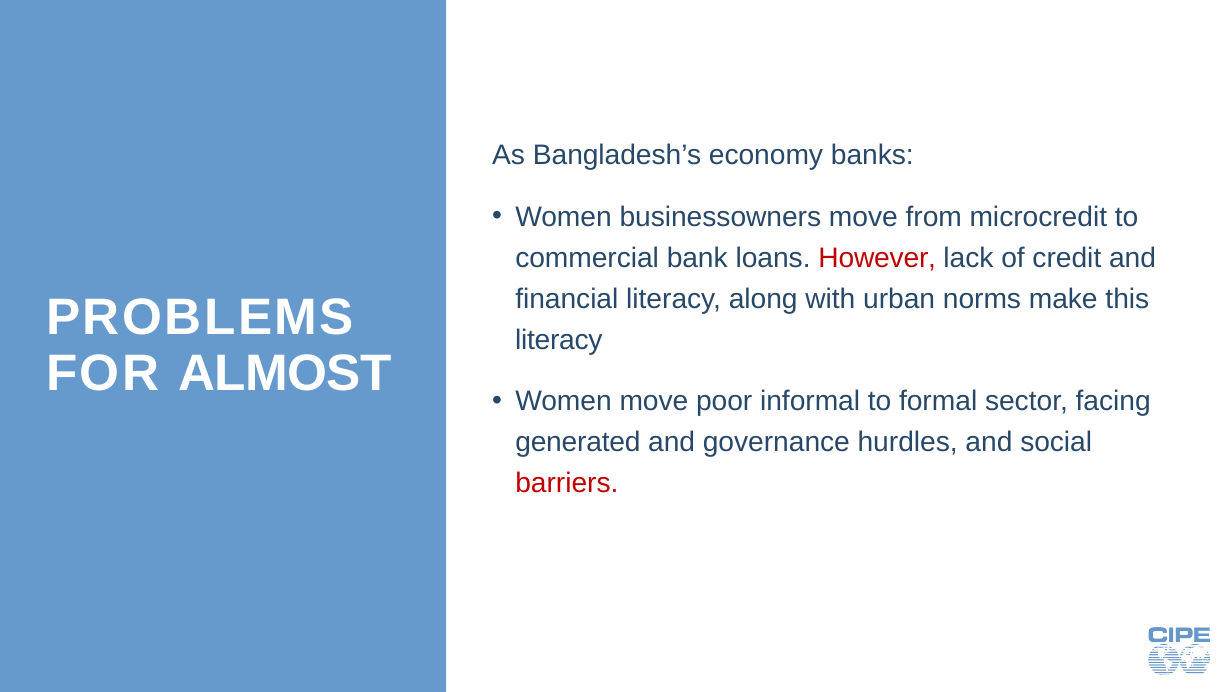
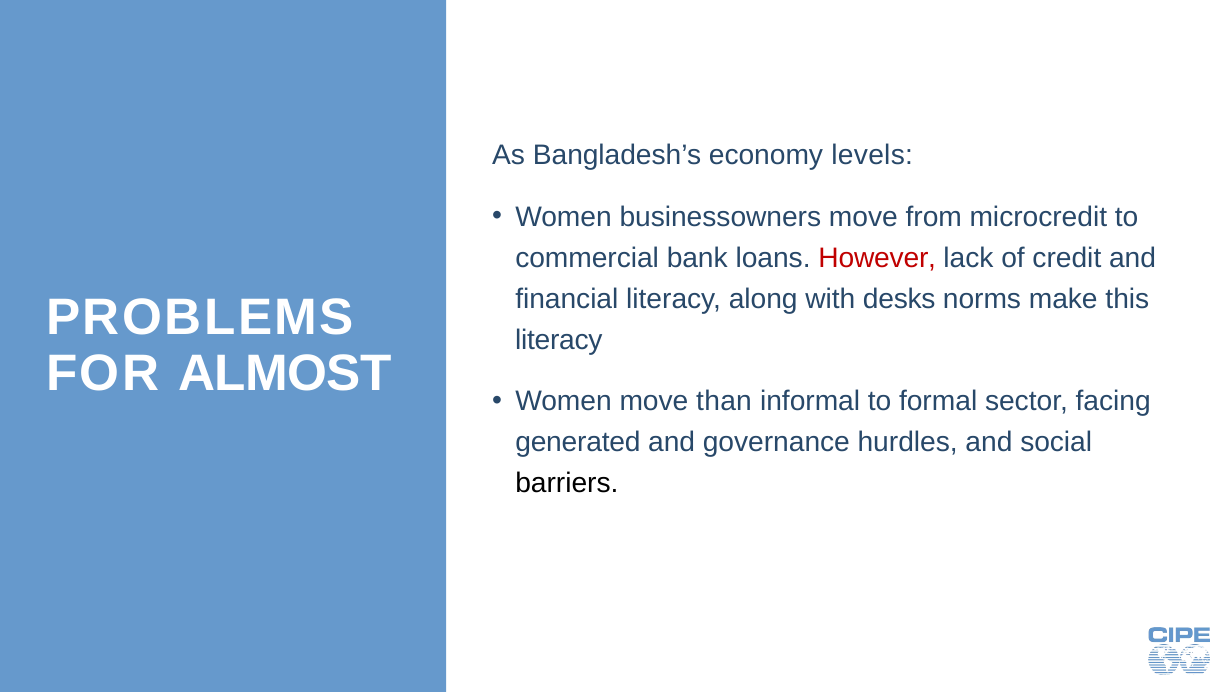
banks: banks -> levels
urban: urban -> desks
poor: poor -> than
barriers colour: red -> black
